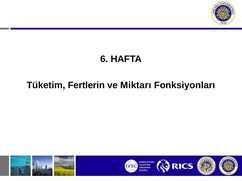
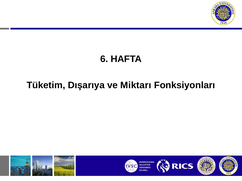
Fertlerin: Fertlerin -> Dışarıya
